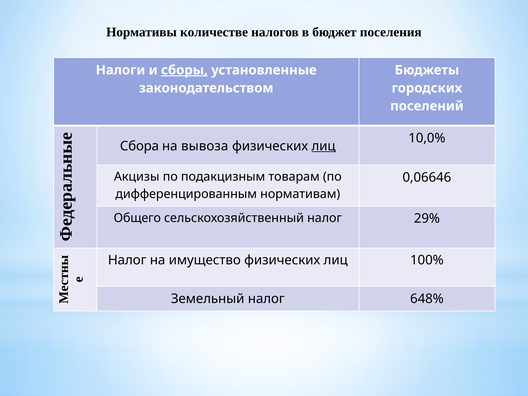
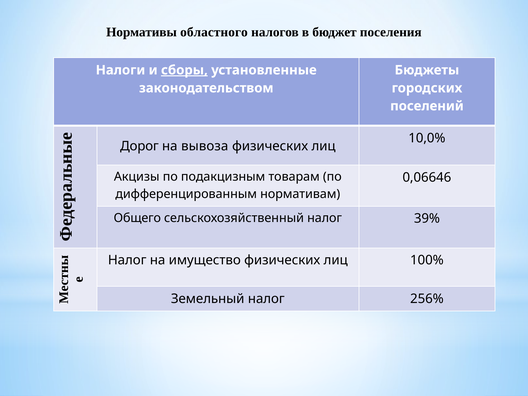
количестве: количестве -> областного
Сбора: Сбора -> Дорог
лиц at (324, 146) underline: present -> none
29%: 29% -> 39%
648%: 648% -> 256%
